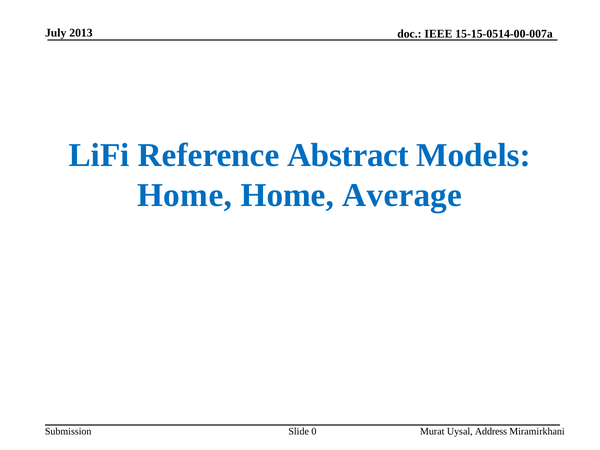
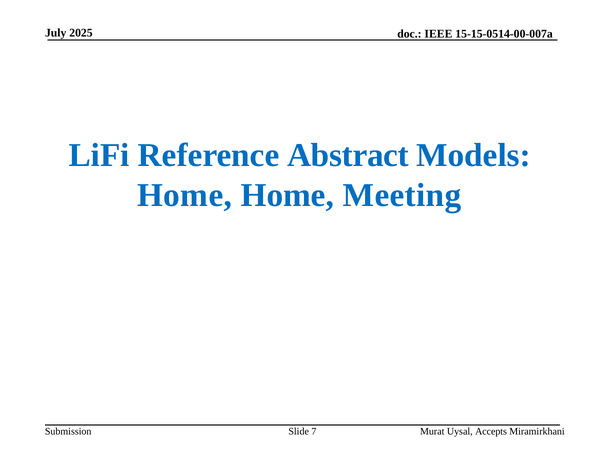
2013: 2013 -> 2025
Average: Average -> Meeting
0: 0 -> 7
Address: Address -> Accepts
